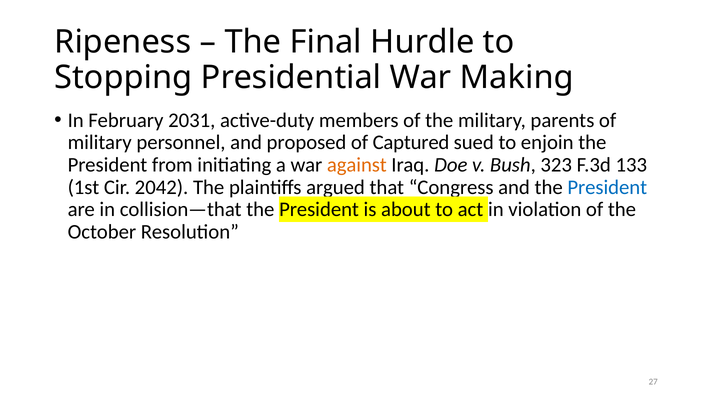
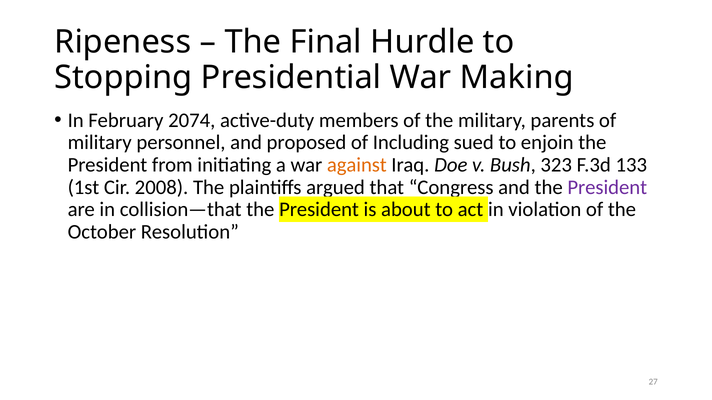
2031: 2031 -> 2074
Captured: Captured -> Including
2042: 2042 -> 2008
President at (607, 188) colour: blue -> purple
